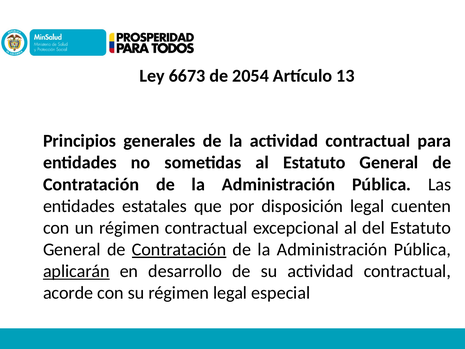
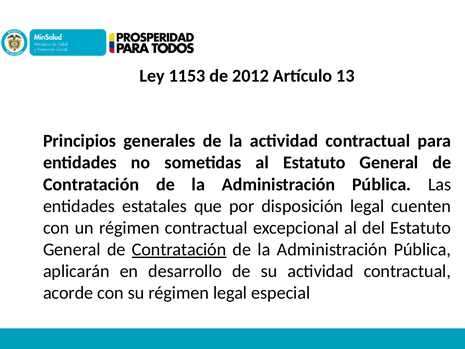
6673: 6673 -> 1153
2054: 2054 -> 2012
aplicarán underline: present -> none
